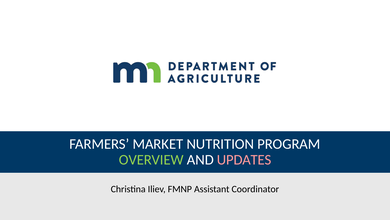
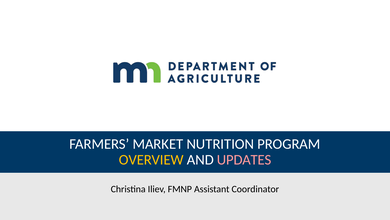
OVERVIEW colour: light green -> yellow
